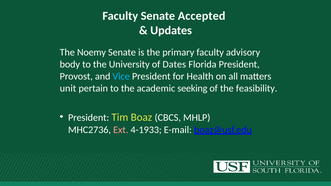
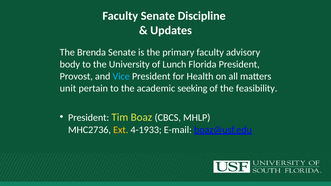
Accepted: Accepted -> Discipline
Noemy: Noemy -> Brenda
Dates: Dates -> Lunch
Ext colour: pink -> yellow
